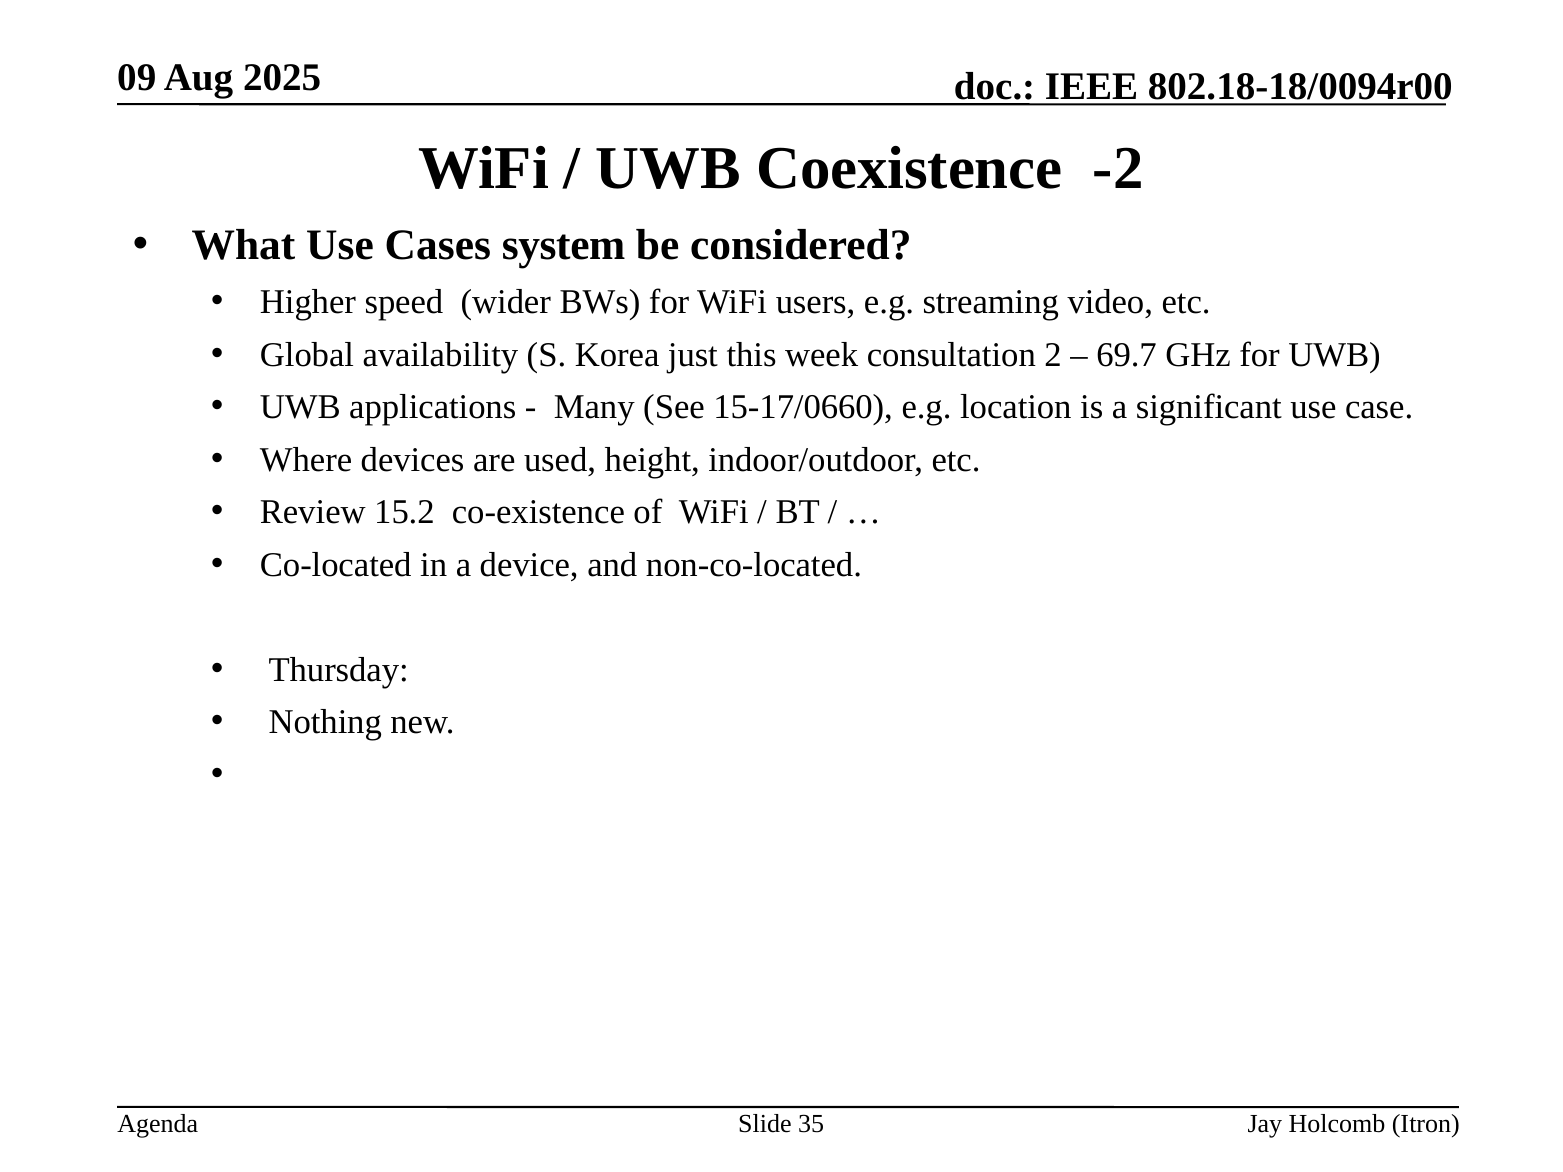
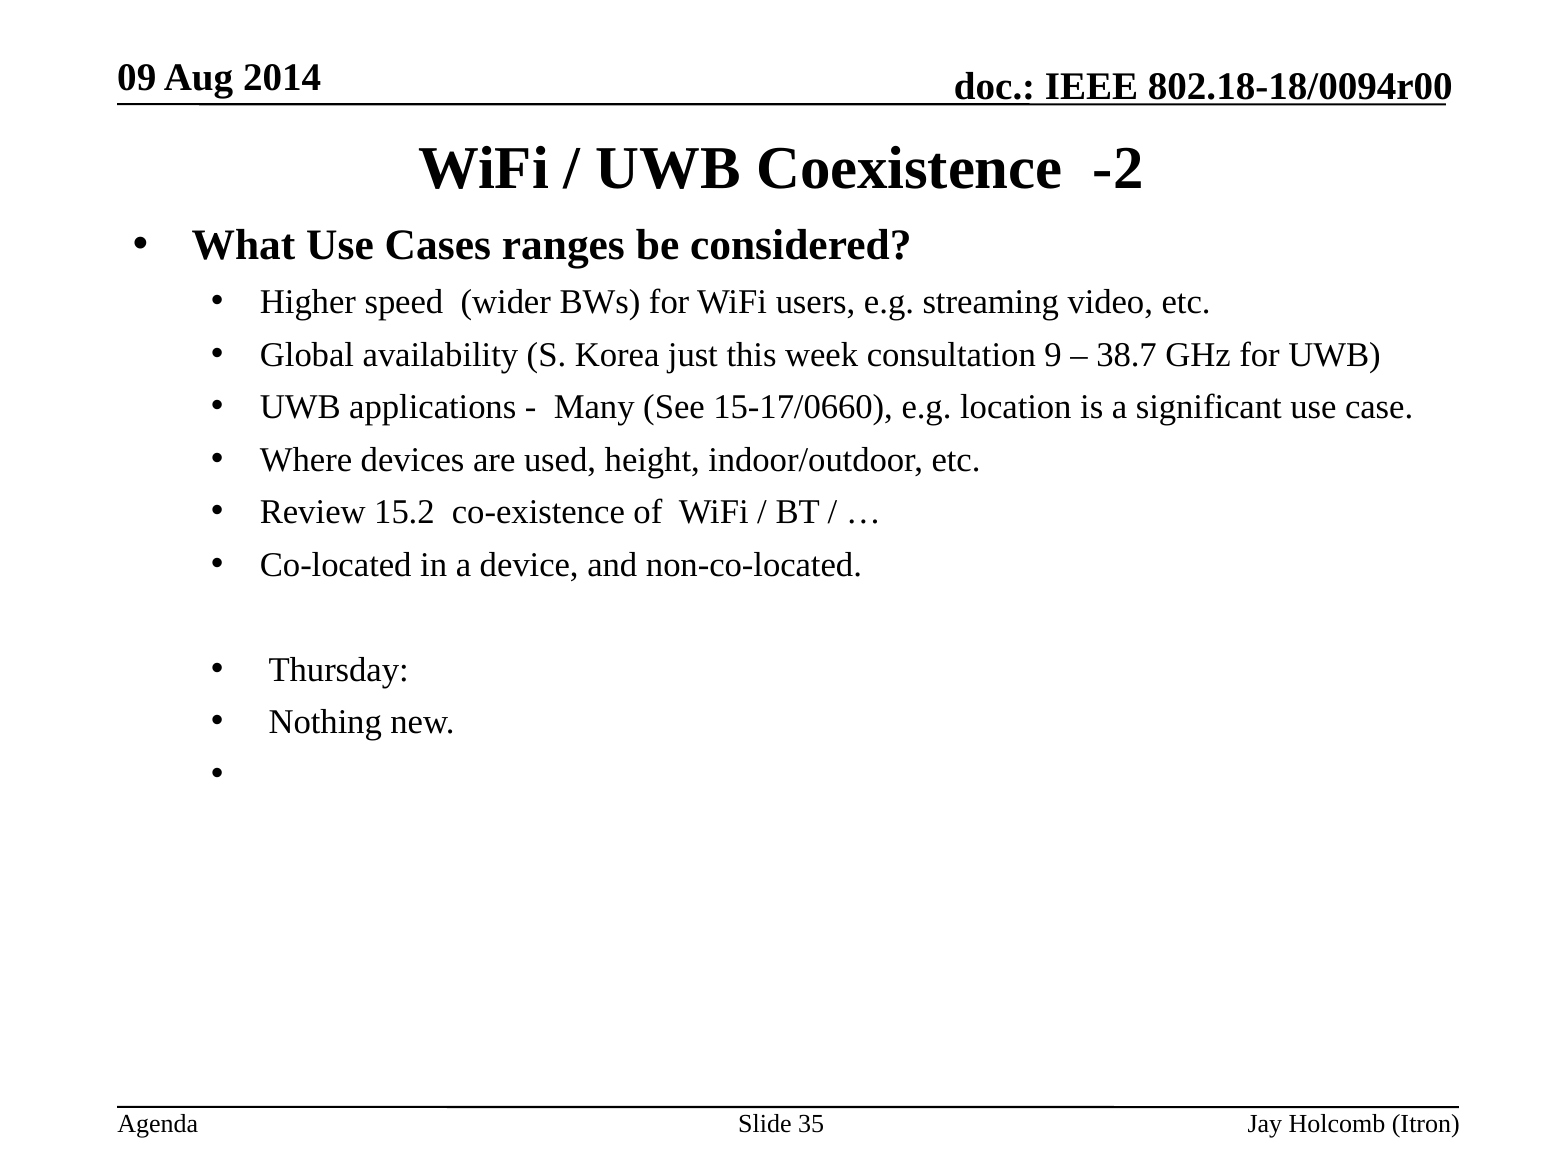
2025: 2025 -> 2014
system: system -> ranges
2: 2 -> 9
69.7: 69.7 -> 38.7
